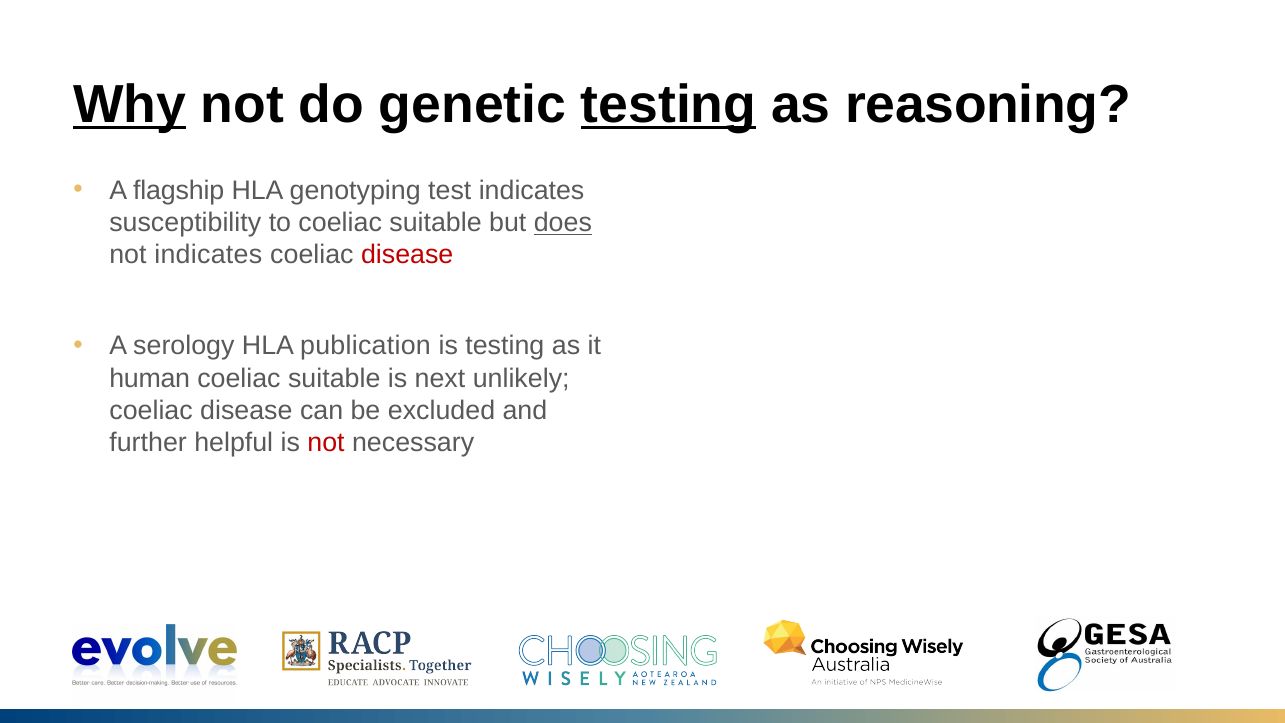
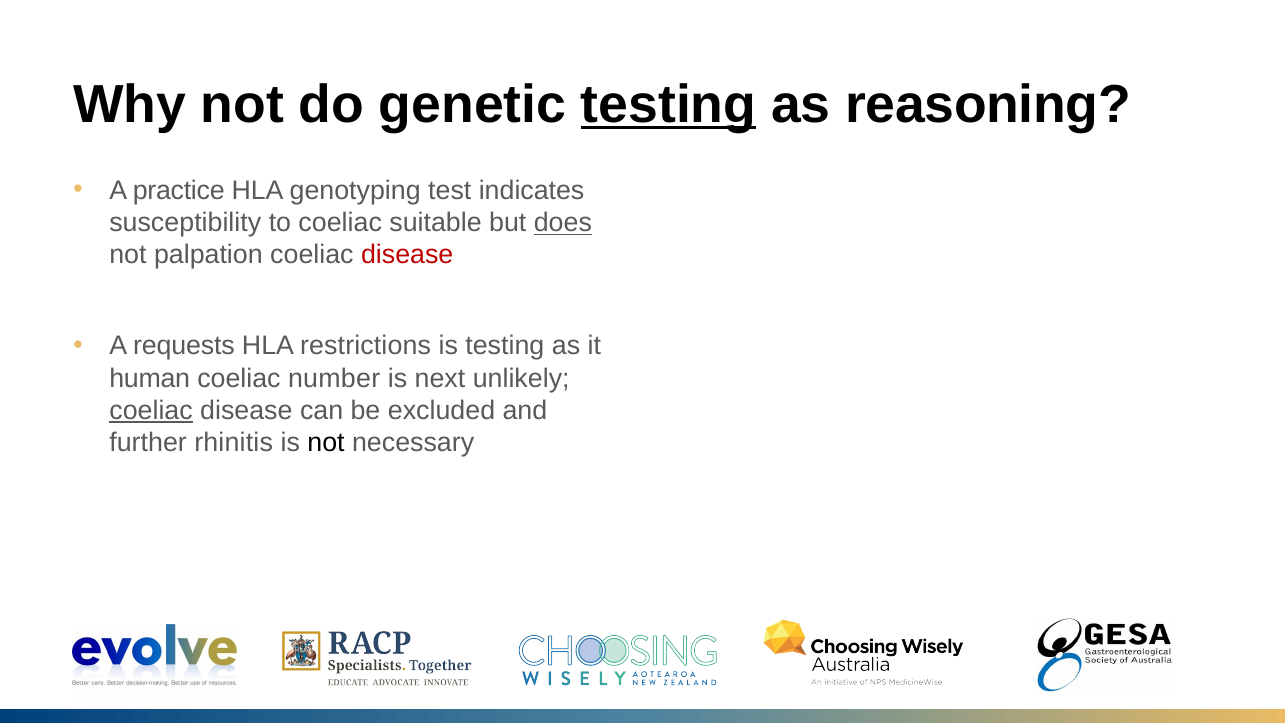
Why underline: present -> none
flagship: flagship -> practice
not indicates: indicates -> palpation
serology: serology -> requests
publication: publication -> restrictions
suitable at (334, 378): suitable -> number
coeliac at (151, 410) underline: none -> present
helpful: helpful -> rhinitis
not at (326, 442) colour: red -> black
